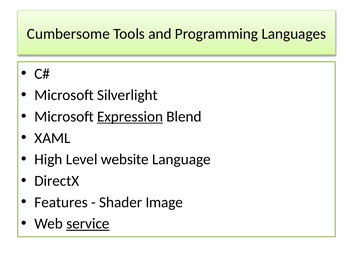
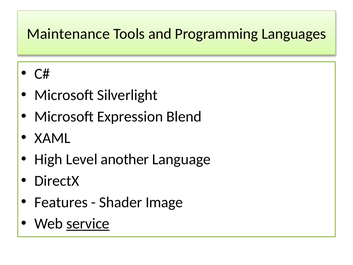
Cumbersome: Cumbersome -> Maintenance
Expression underline: present -> none
website: website -> another
